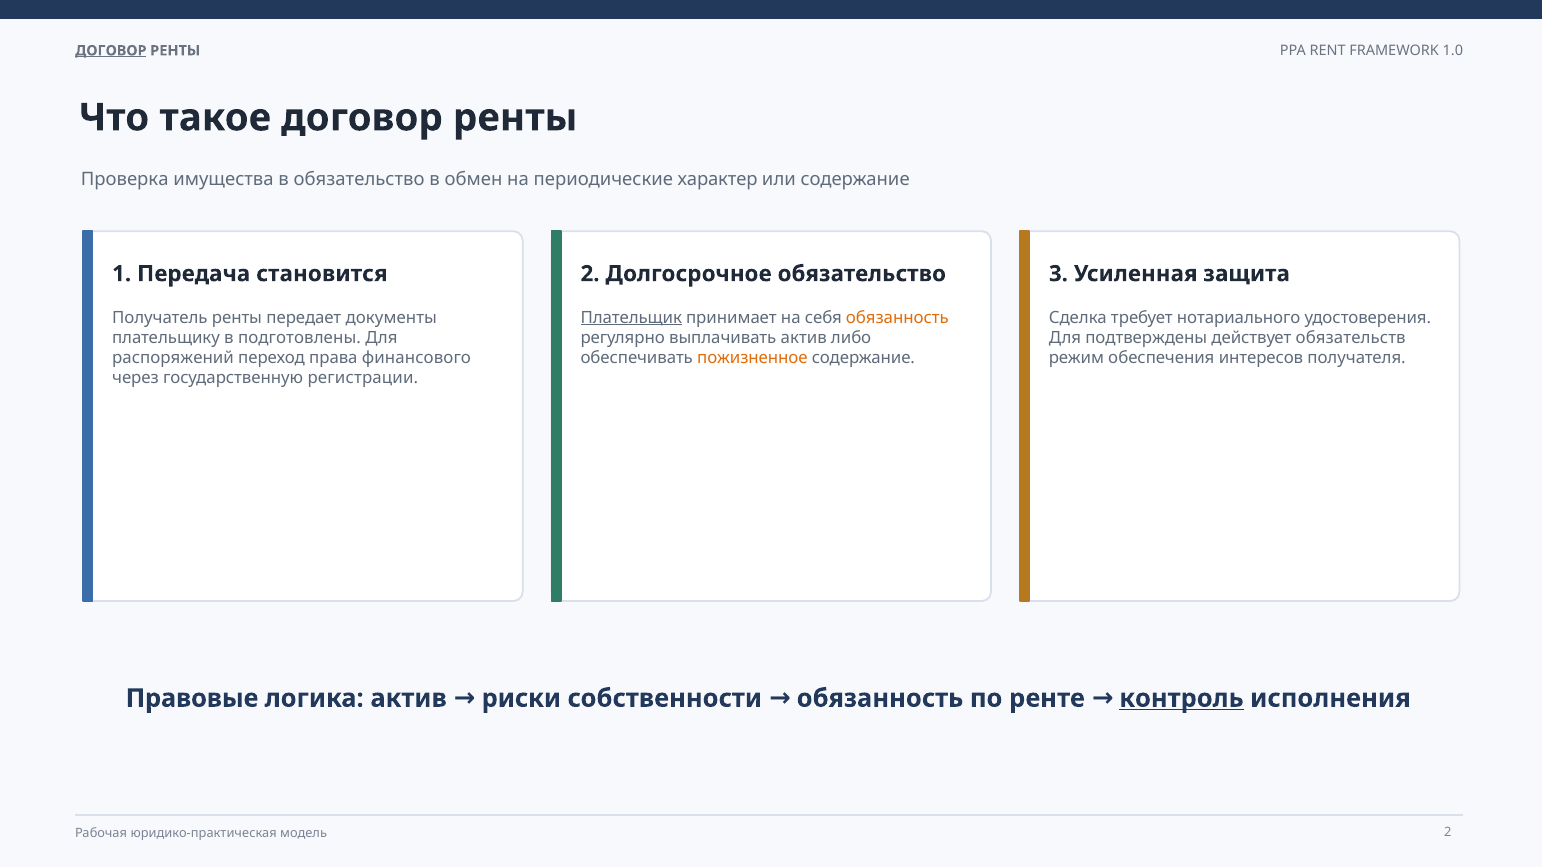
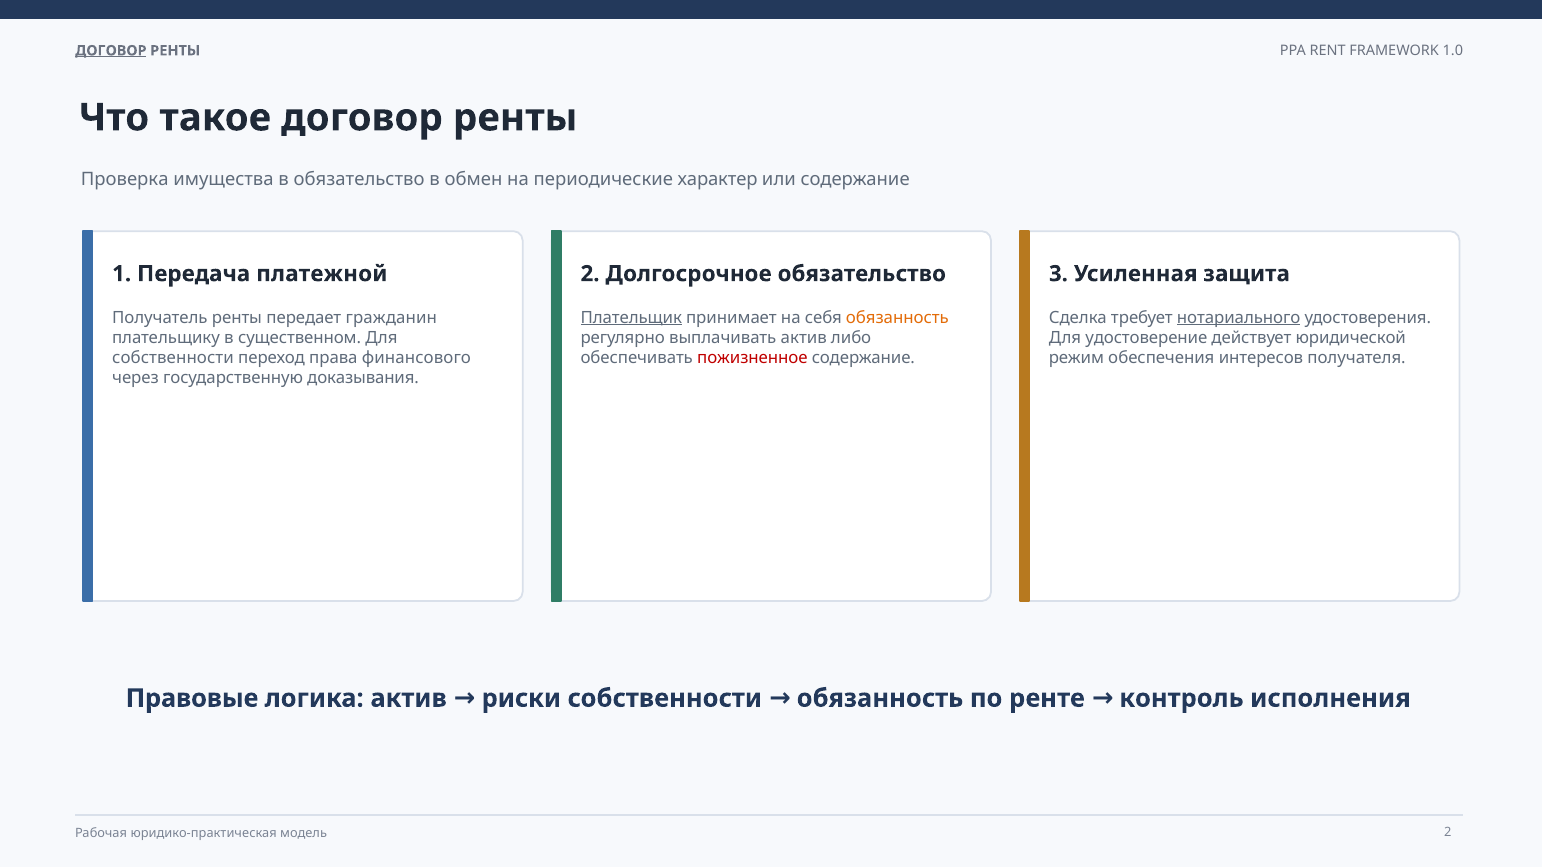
становится: становится -> платежной
документы: документы -> гражданин
нотариального underline: none -> present
подготовлены: подготовлены -> существенном
подтверждены: подтверждены -> удостоверение
обязательств: обязательств -> юридической
распоряжений at (173, 358): распоряжений -> собственности
пожизненное colour: orange -> red
регистрации: регистрации -> доказывания
контроль underline: present -> none
